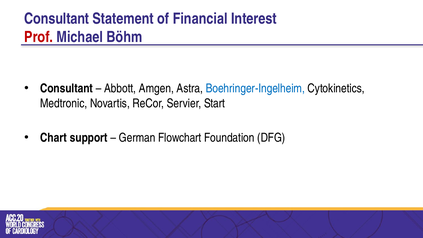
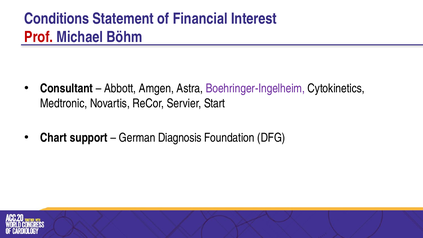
Consultant at (57, 19): Consultant -> Conditions
Boehringer-Ingelheim colour: blue -> purple
Flowchart: Flowchart -> Diagnosis
